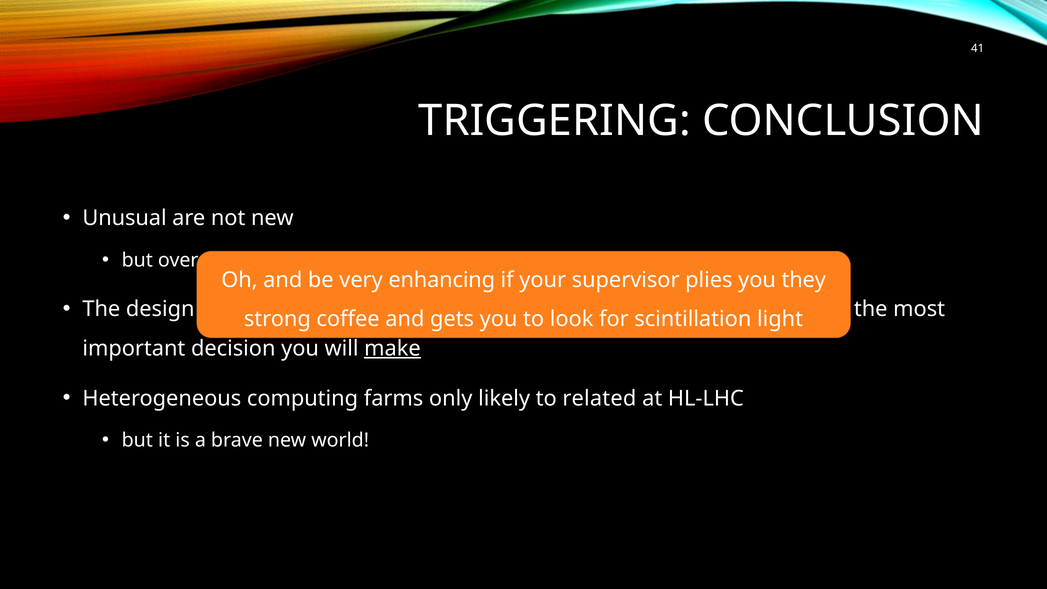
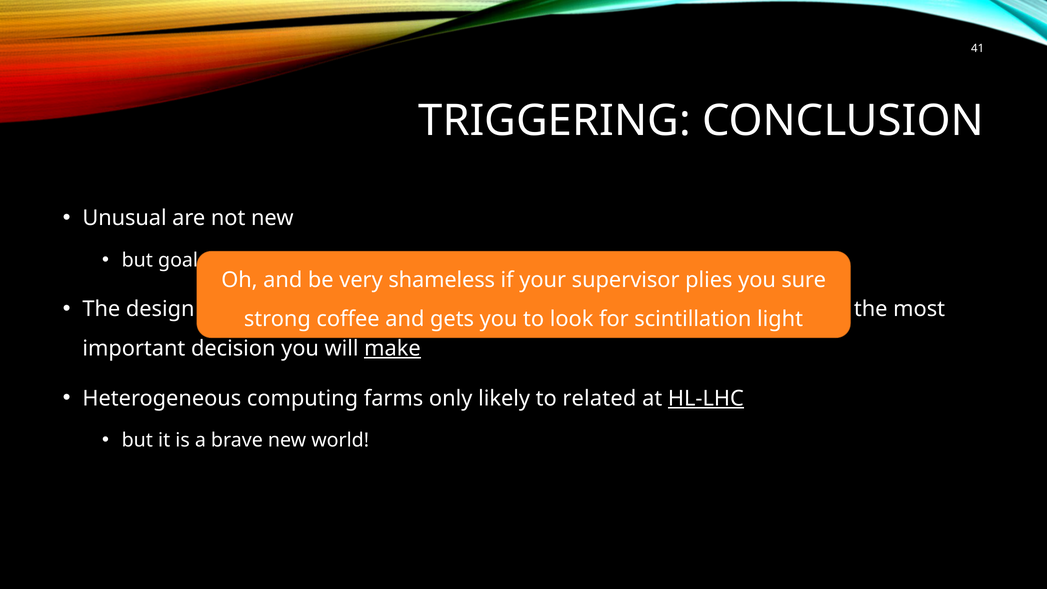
over: over -> goal
enhancing: enhancing -> shameless
they: they -> sure
HL-LHC underline: none -> present
